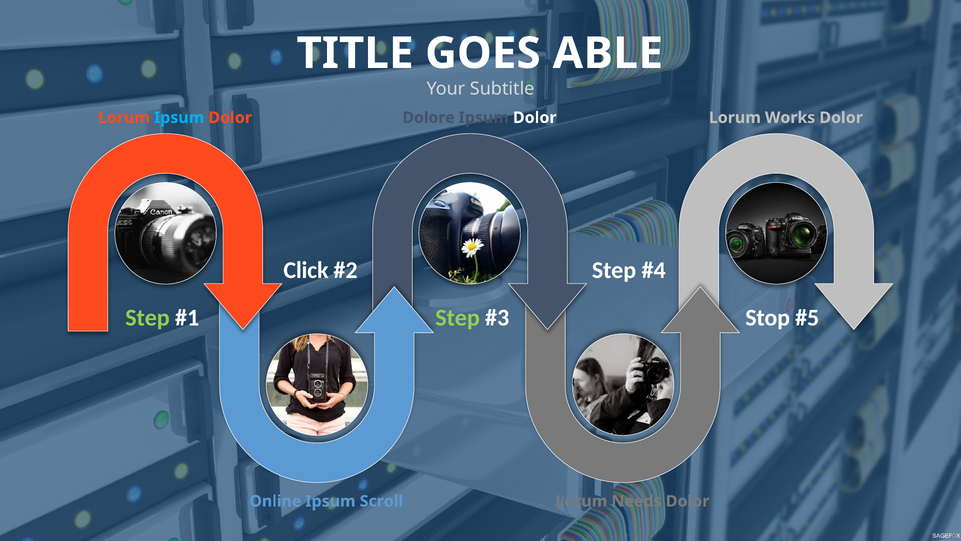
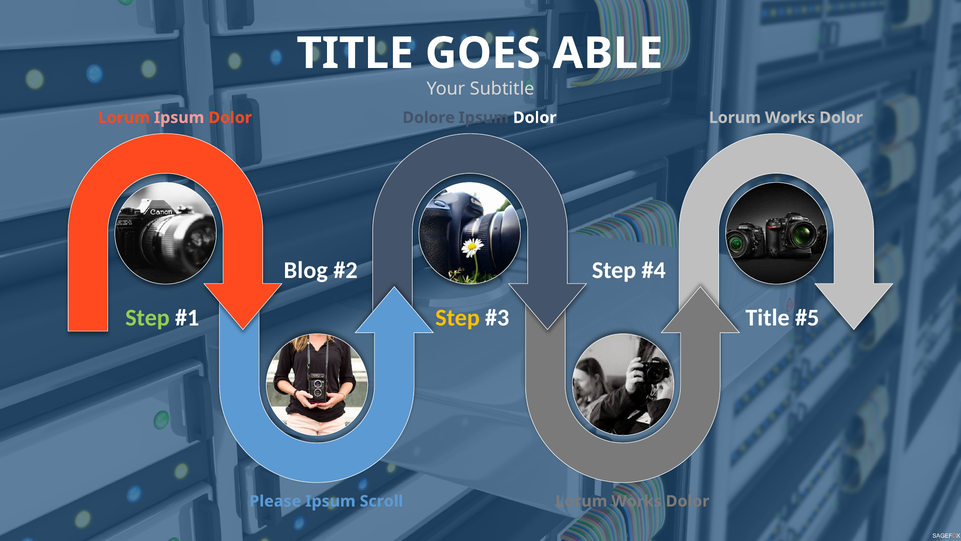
Ipsum at (179, 118) colour: light blue -> pink
Click: Click -> Blog
Step at (458, 318) colour: light green -> yellow
Stop at (768, 318): Stop -> Title
Online: Online -> Please
Needs at (637, 501): Needs -> Works
